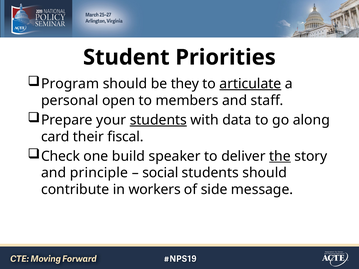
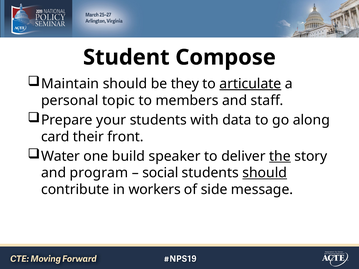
Priorities: Priorities -> Compose
Program: Program -> Maintain
open: open -> topic
students at (158, 120) underline: present -> none
fiscal: fiscal -> front
Check: Check -> Water
principle: principle -> program
should at (265, 173) underline: none -> present
